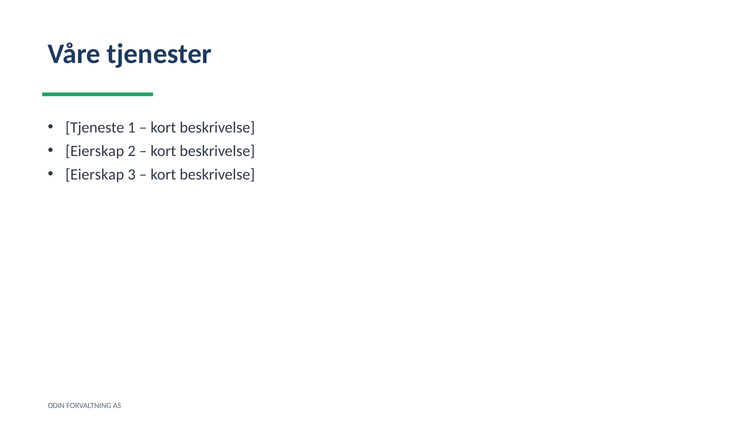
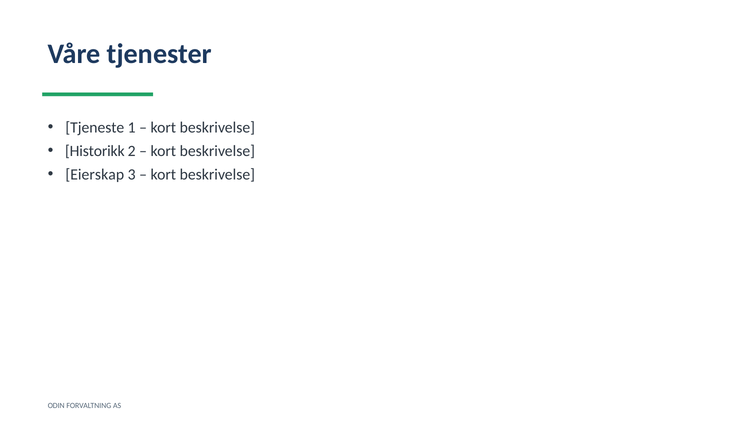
Eierskap at (95, 151): Eierskap -> Historikk
